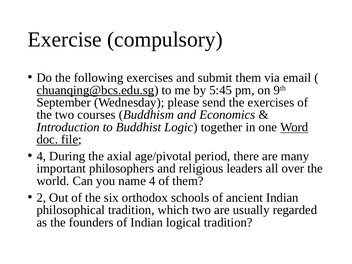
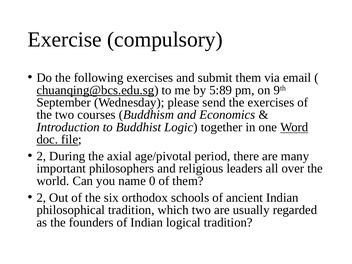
5:45: 5:45 -> 5:89
4 at (41, 156): 4 -> 2
name 4: 4 -> 0
